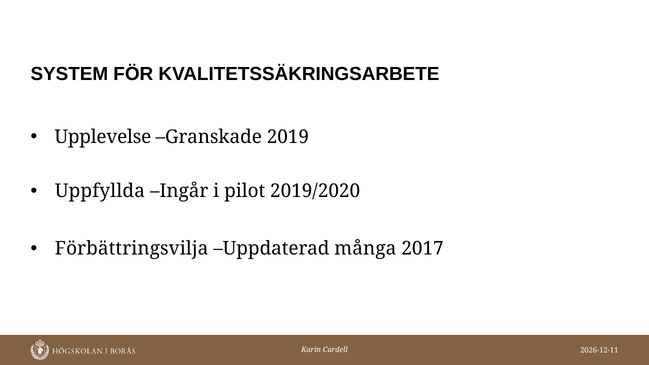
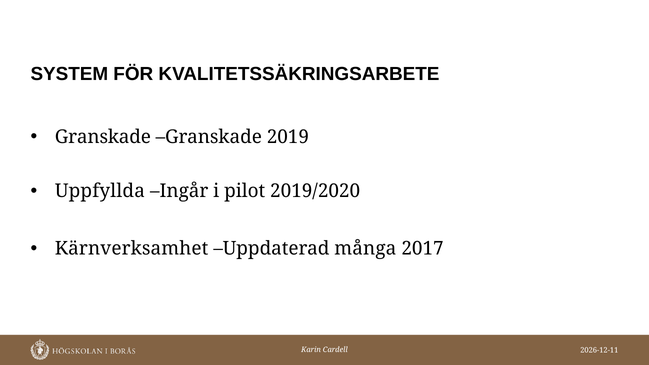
Upplevelse at (103, 137): Upplevelse -> Granskade
Förbättringsvilja: Förbättringsvilja -> Kärnverksamhet
